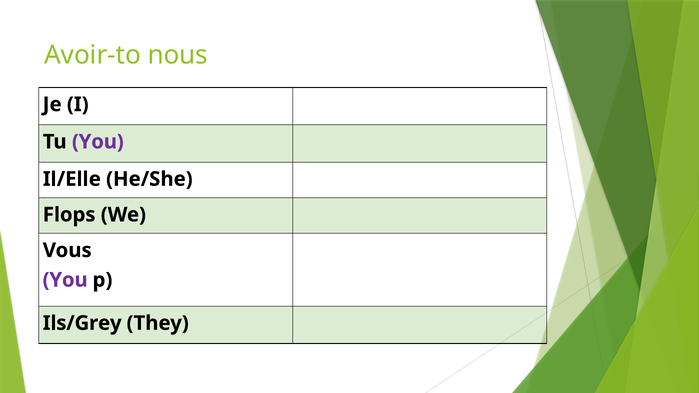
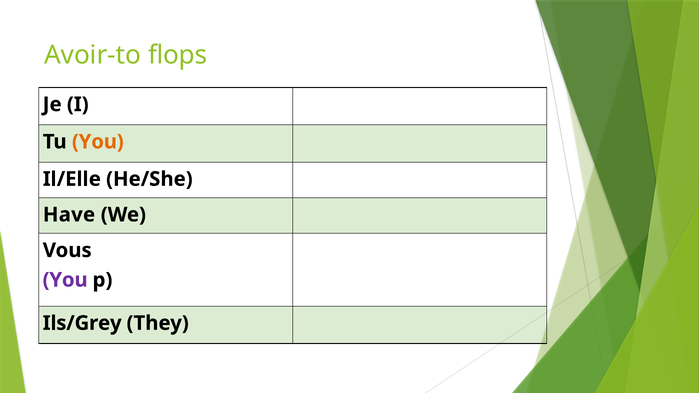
nous: nous -> flops
You at (98, 142) colour: purple -> orange
Flops: Flops -> Have
